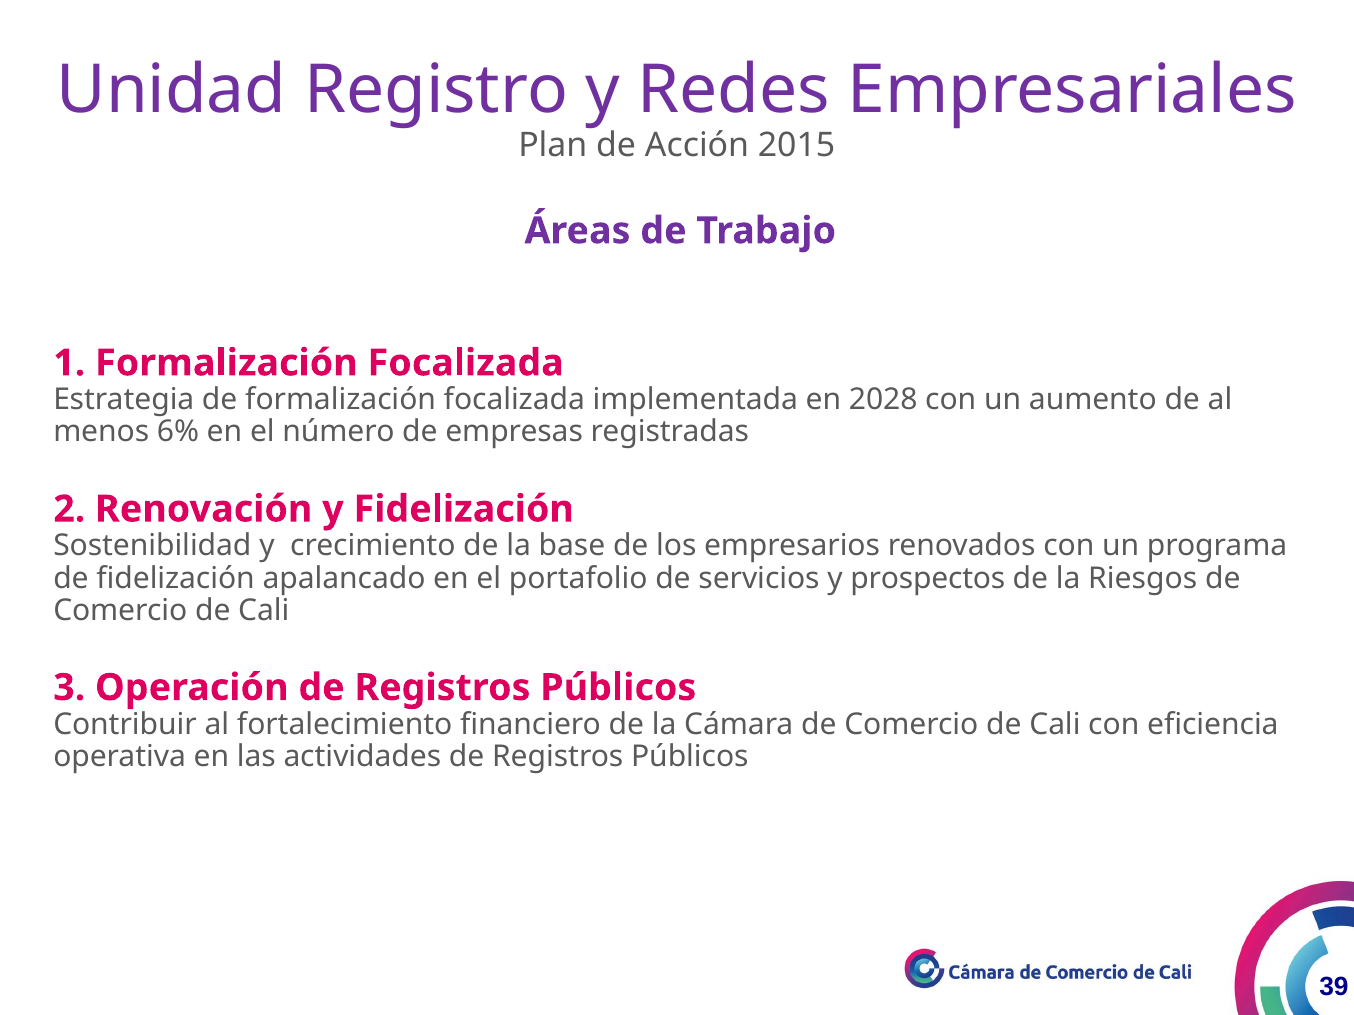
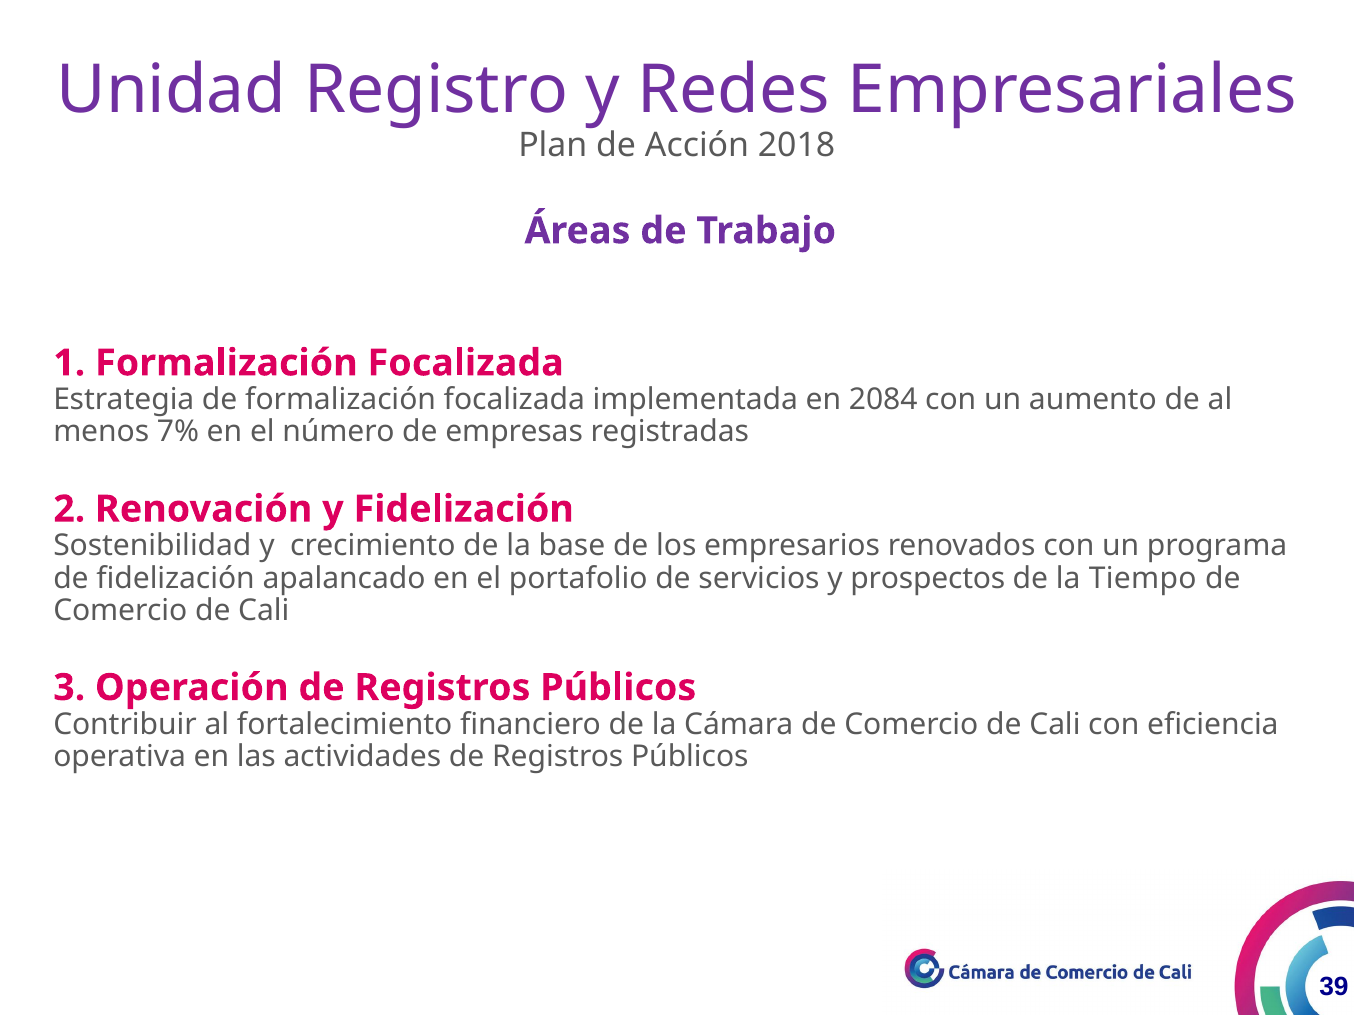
2015: 2015 -> 2018
2028: 2028 -> 2084
6%: 6% -> 7%
Riesgos: Riesgos -> Tiempo
